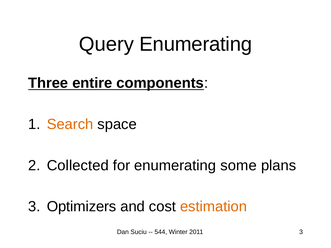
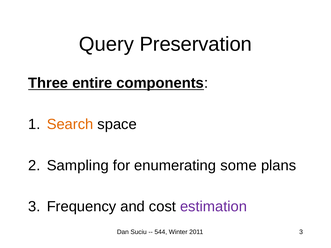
Query Enumerating: Enumerating -> Preservation
Collected: Collected -> Sampling
Optimizers: Optimizers -> Frequency
estimation colour: orange -> purple
